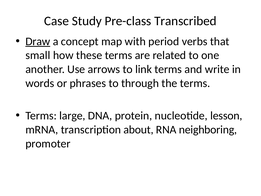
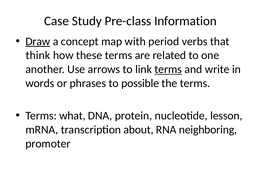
Transcribed: Transcribed -> Information
small: small -> think
terms at (168, 69) underline: none -> present
through: through -> possible
large: large -> what
